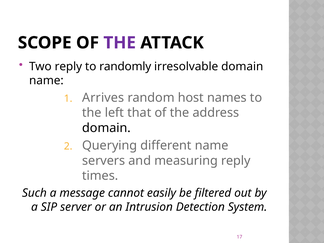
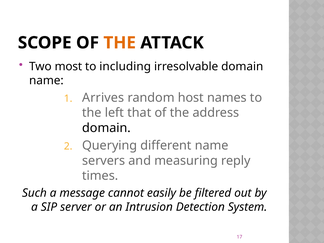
THE at (120, 43) colour: purple -> orange
Two reply: reply -> most
randomly: randomly -> including
